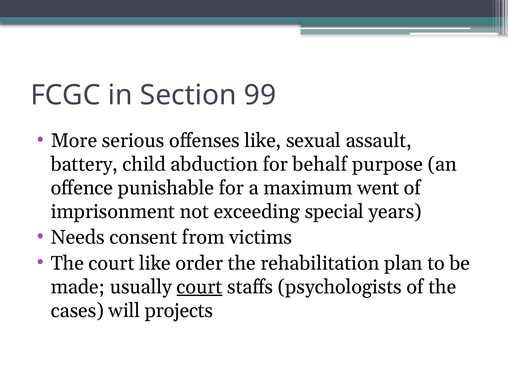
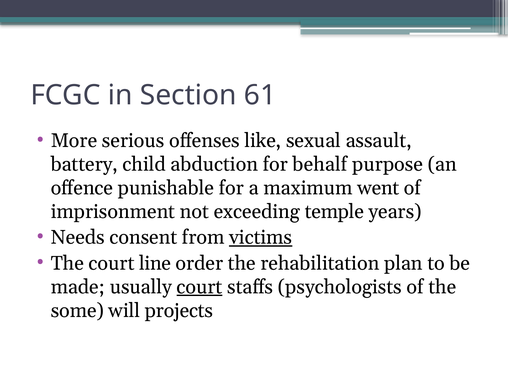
99: 99 -> 61
special: special -> temple
victims underline: none -> present
court like: like -> line
cases: cases -> some
